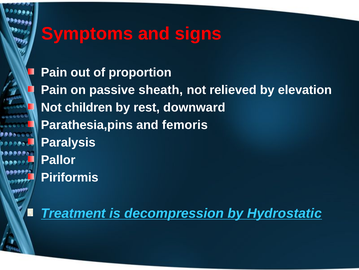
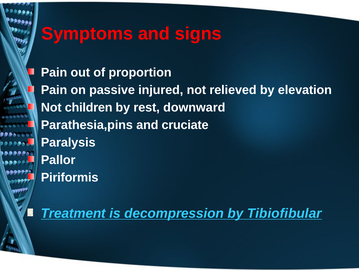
sheath: sheath -> injured
femoris: femoris -> cruciate
Hydrostatic: Hydrostatic -> Tibiofibular
